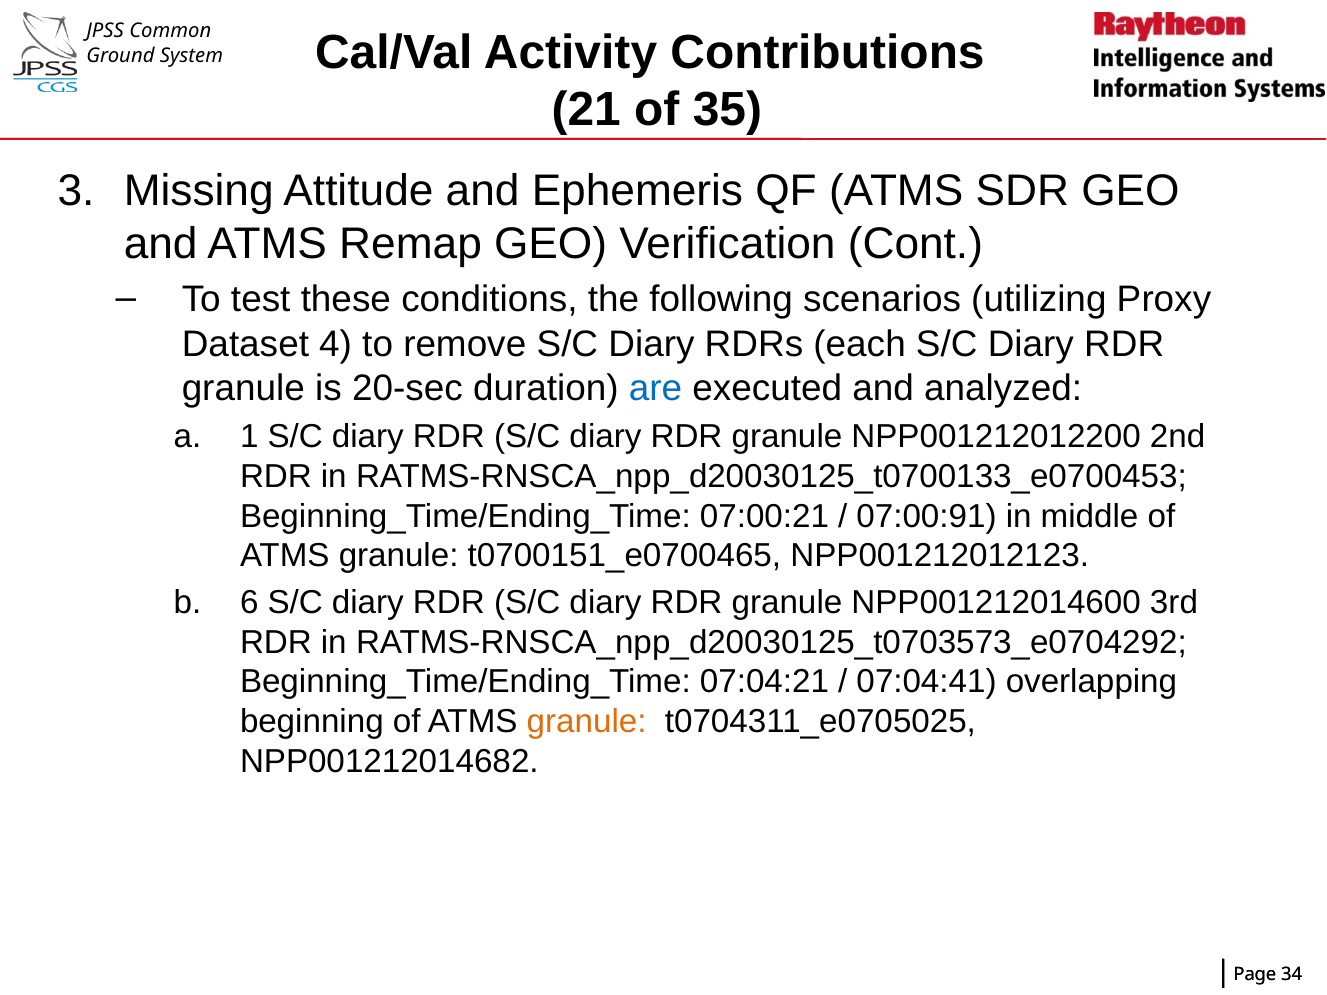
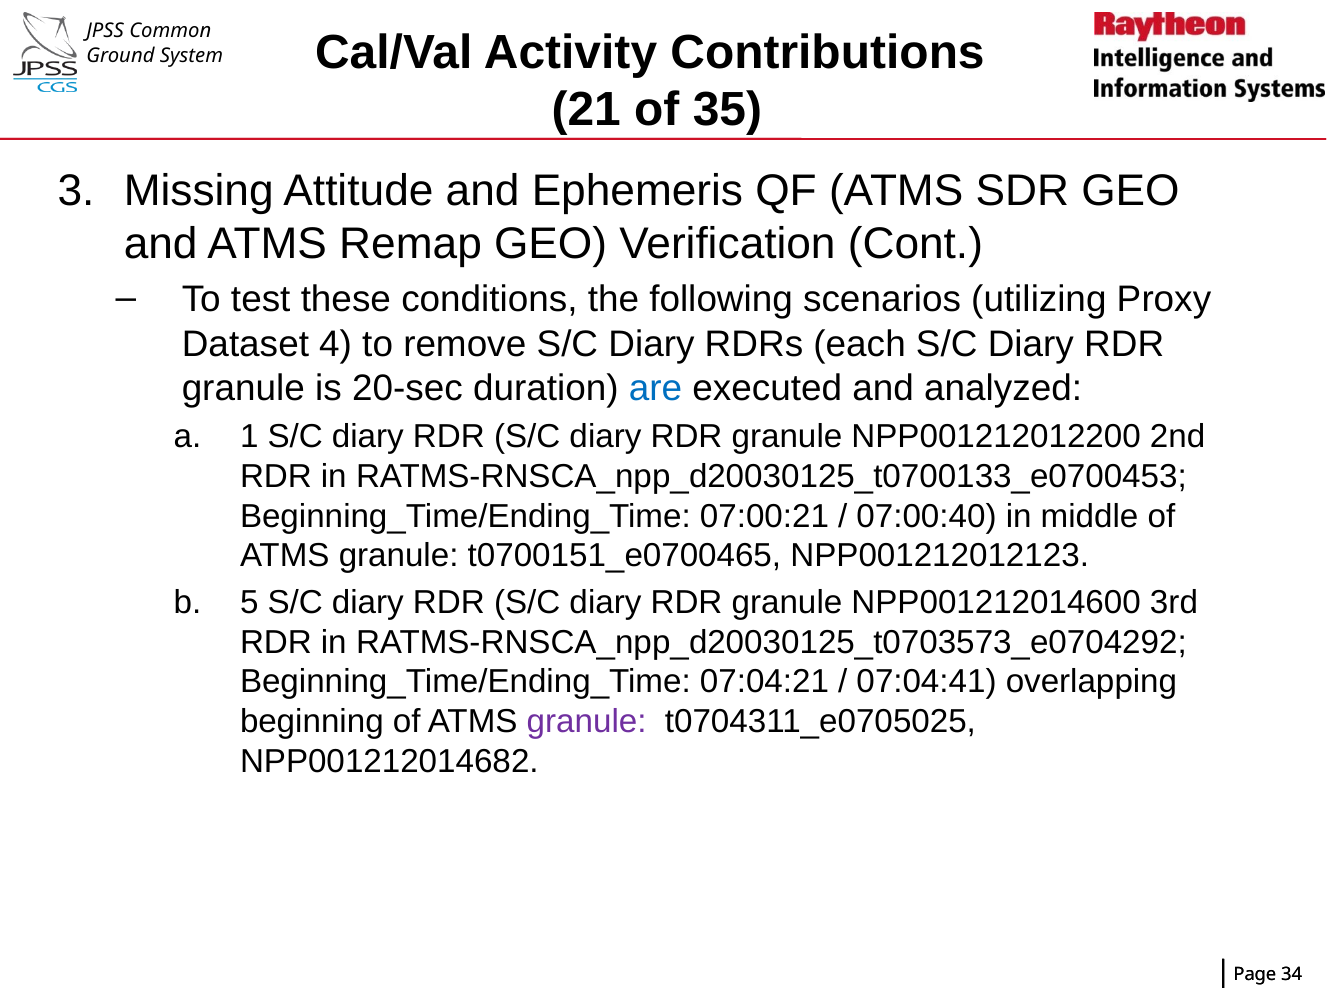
07:00:91: 07:00:91 -> 07:00:40
6: 6 -> 5
granule at (587, 722) colour: orange -> purple
